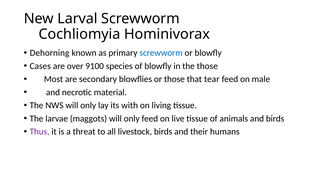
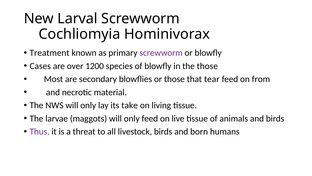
Dehorning: Dehorning -> Treatment
screwworm at (161, 53) colour: blue -> purple
9100: 9100 -> 1200
male: male -> from
with: with -> take
their: their -> born
